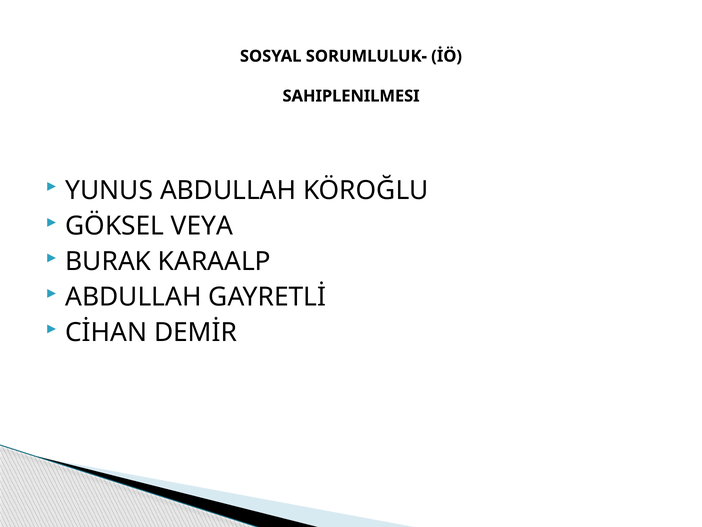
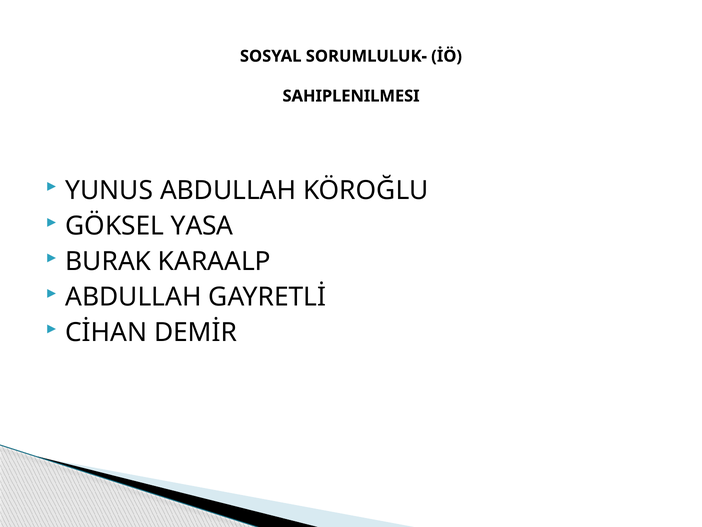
VEYA: VEYA -> YASA
